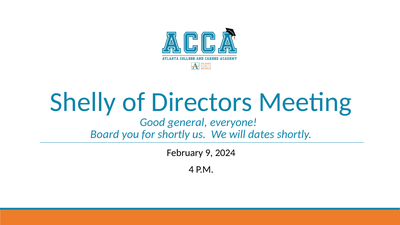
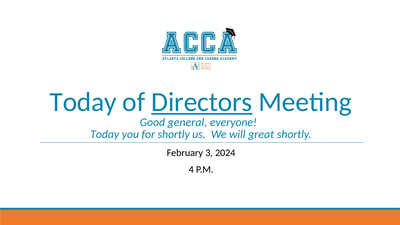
Shelly at (83, 102): Shelly -> Today
Directors underline: none -> present
Board at (105, 134): Board -> Today
dates: dates -> great
9: 9 -> 3
